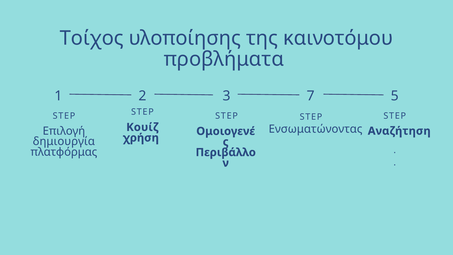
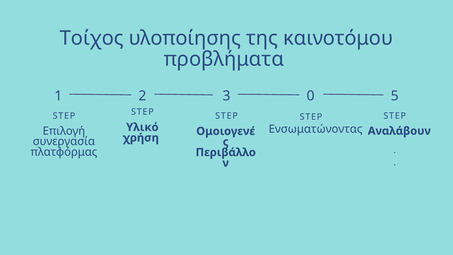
7: 7 -> 0
Κουίζ: Κουίζ -> Υλικό
Αναζήτηση: Αναζήτηση -> Αναλάβουν
δημιουργία: δημιουργία -> συνεργασία
